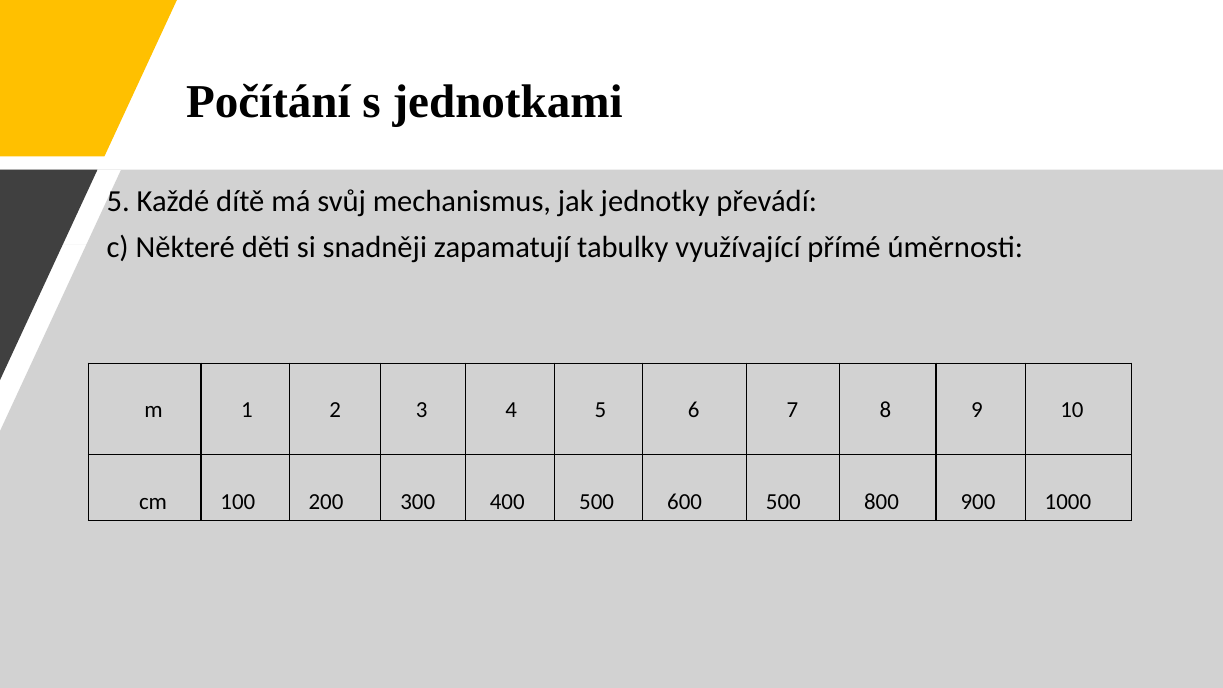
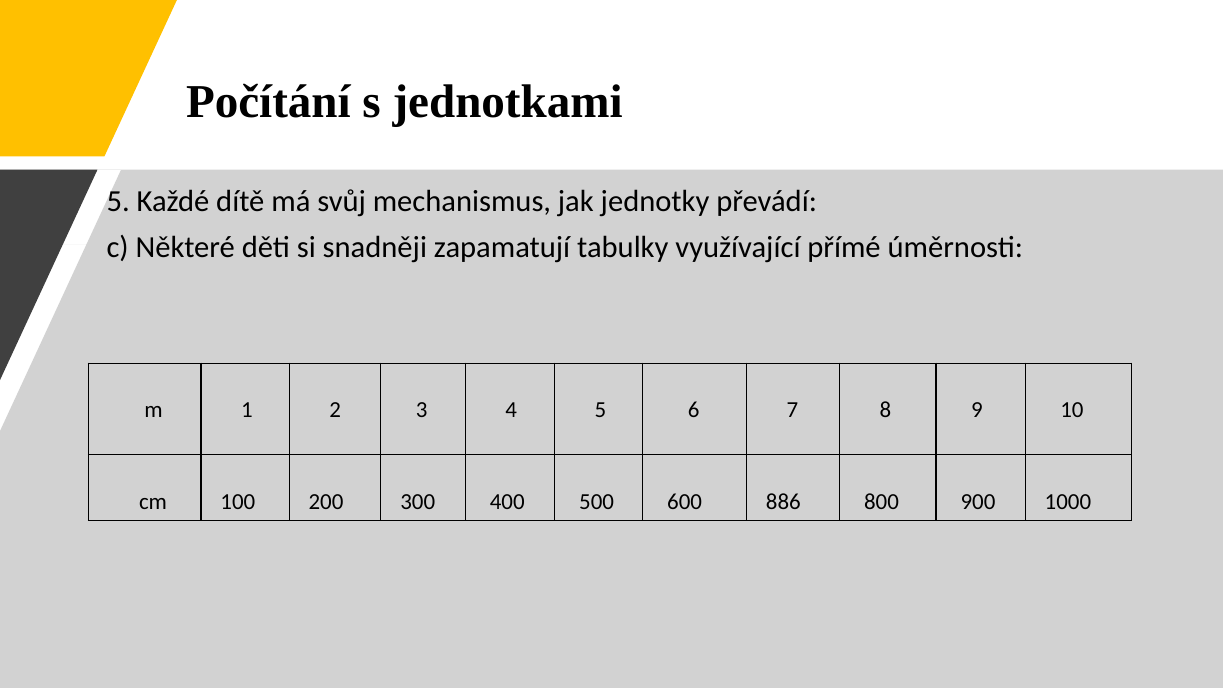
600 500: 500 -> 886
